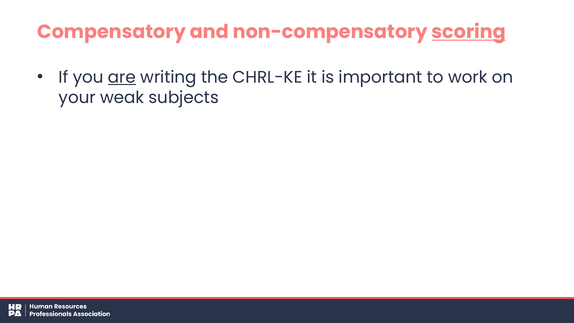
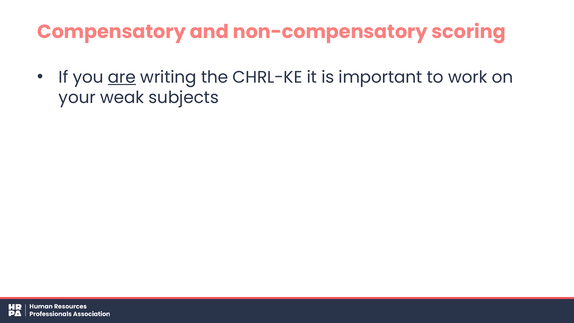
scoring underline: present -> none
